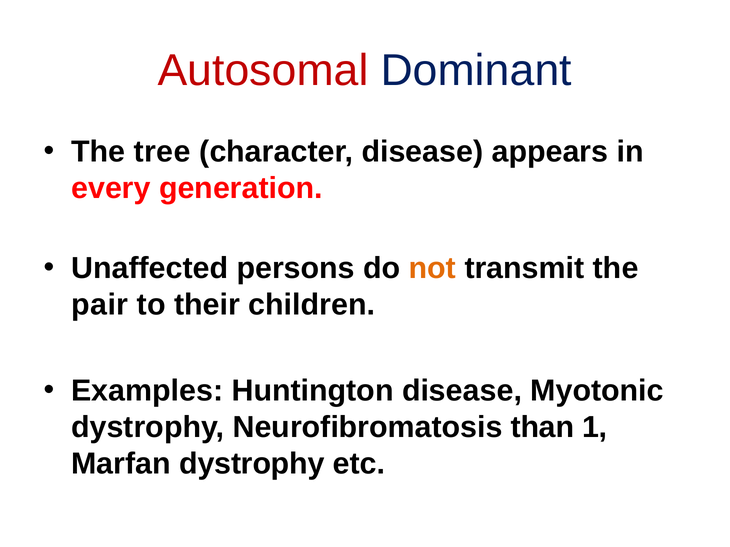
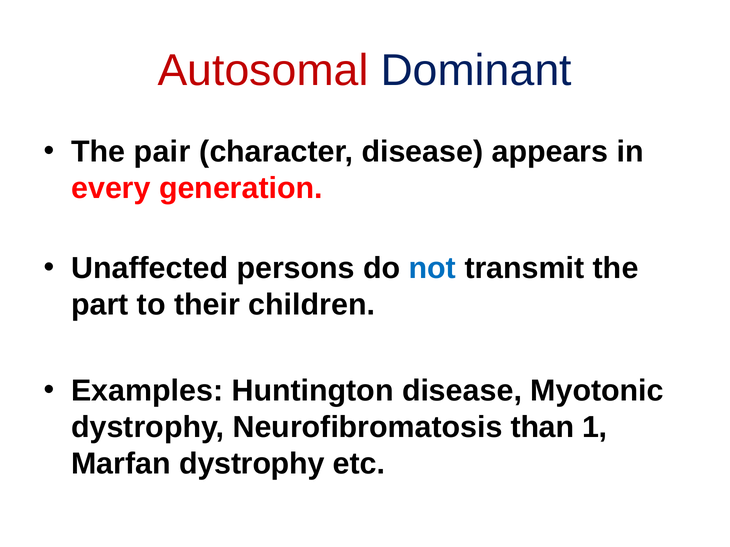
tree: tree -> pair
not colour: orange -> blue
pair: pair -> part
